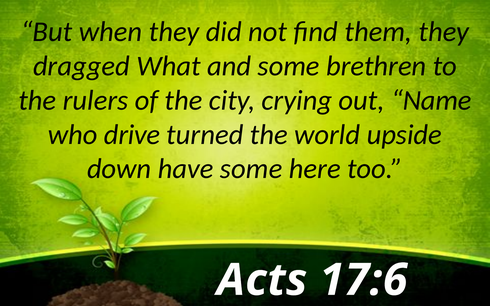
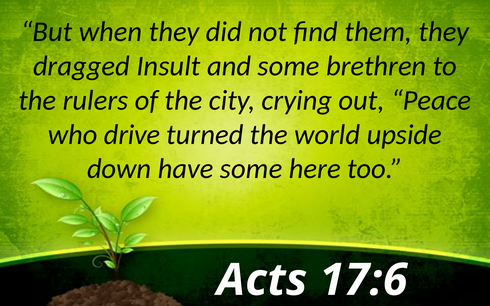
What: What -> Insult
Name: Name -> Peace
